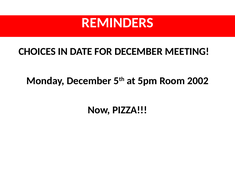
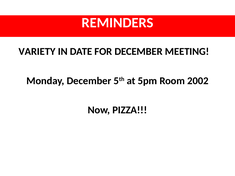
CHOICES: CHOICES -> VARIETY
